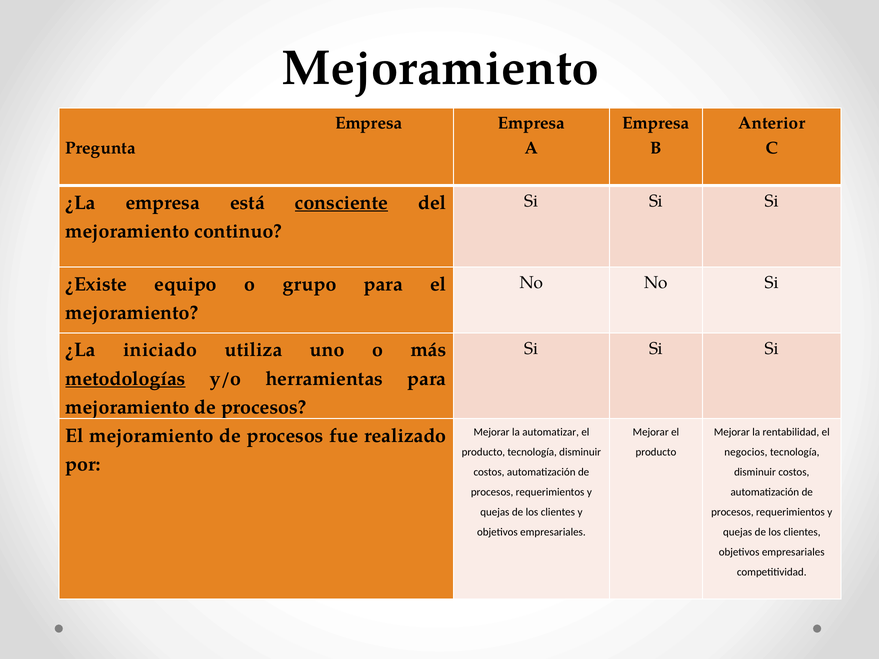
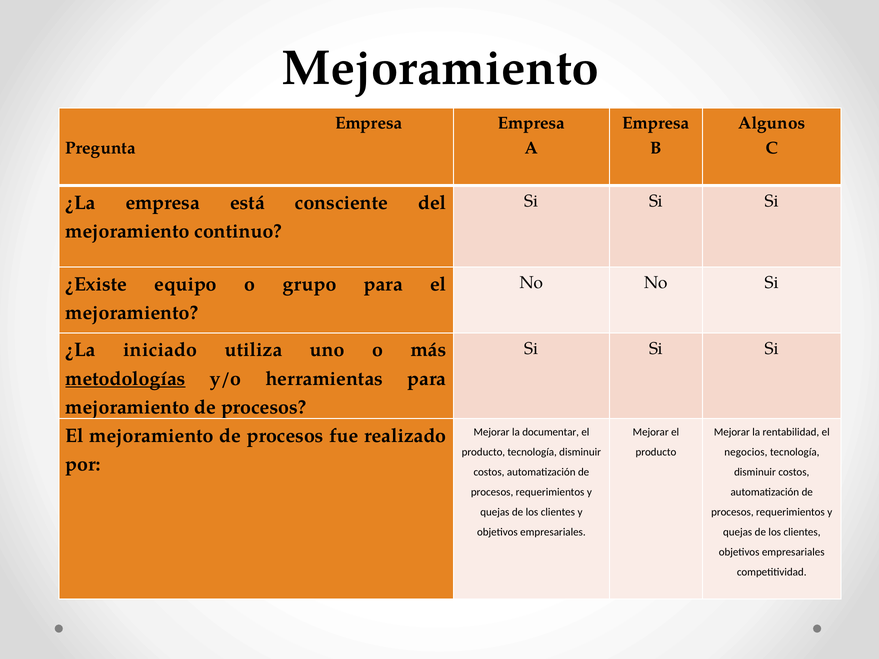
Anterior: Anterior -> Algunos
consciente underline: present -> none
automatizar: automatizar -> documentar
